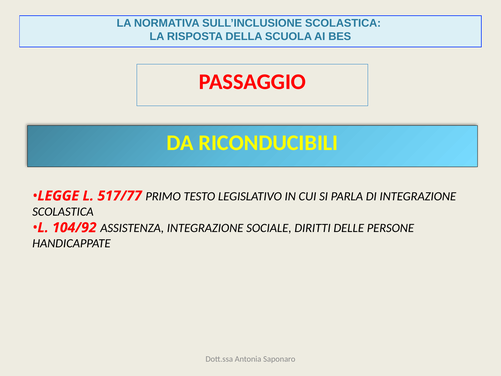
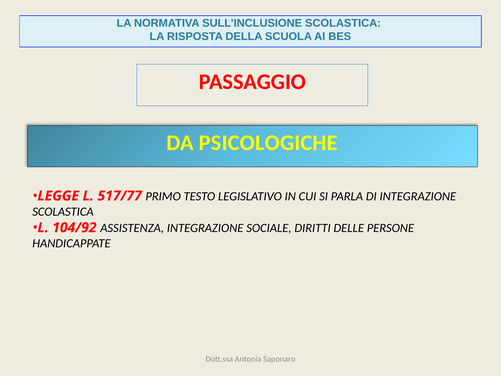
RICONDUCIBILI: RICONDUCIBILI -> PSICOLOGICHE
